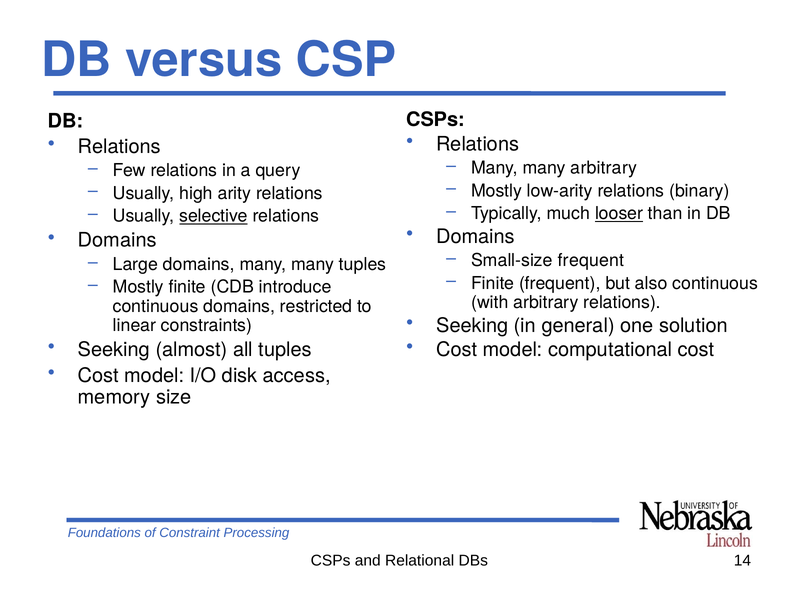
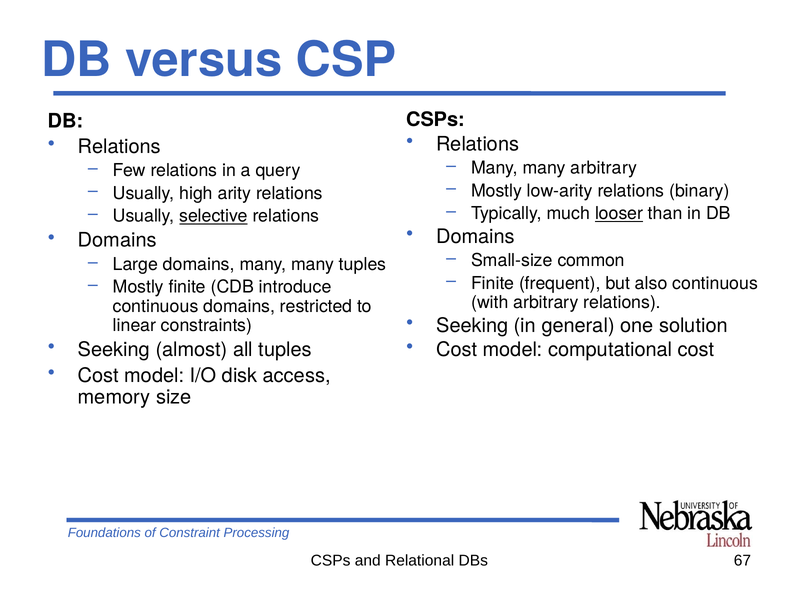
Small-size frequent: frequent -> common
14: 14 -> 67
